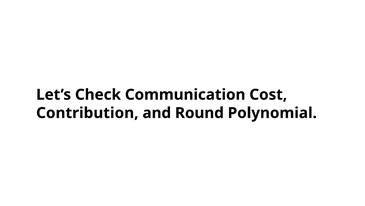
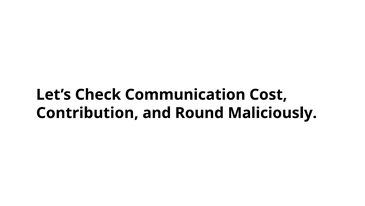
Polynomial: Polynomial -> Maliciously
